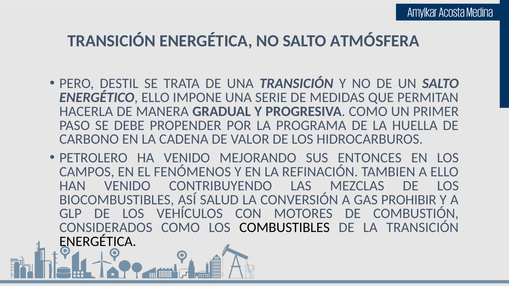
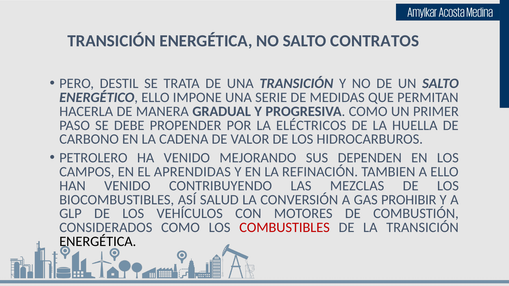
ATMÓSFERA: ATMÓSFERA -> CONTRATOS
PROGRAMA: PROGRAMA -> ELÉCTRICOS
ENTONCES: ENTONCES -> DEPENDEN
FENÓMENOS: FENÓMENOS -> APRENDIDAS
COMBUSTIBLES colour: black -> red
